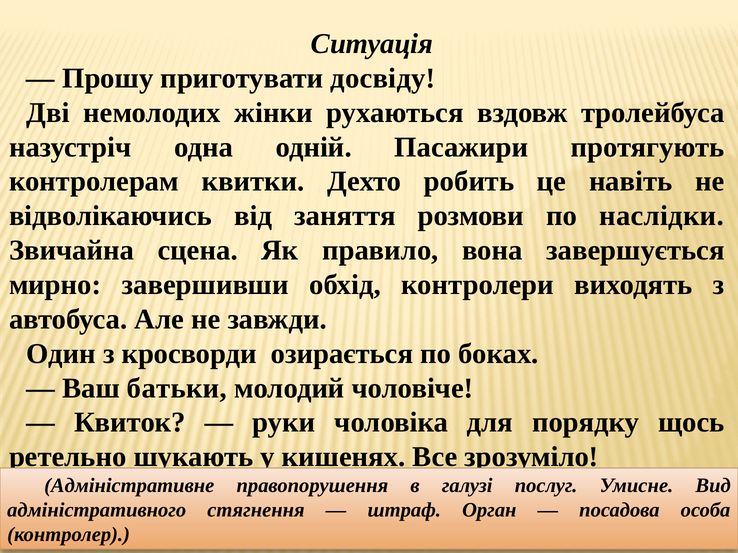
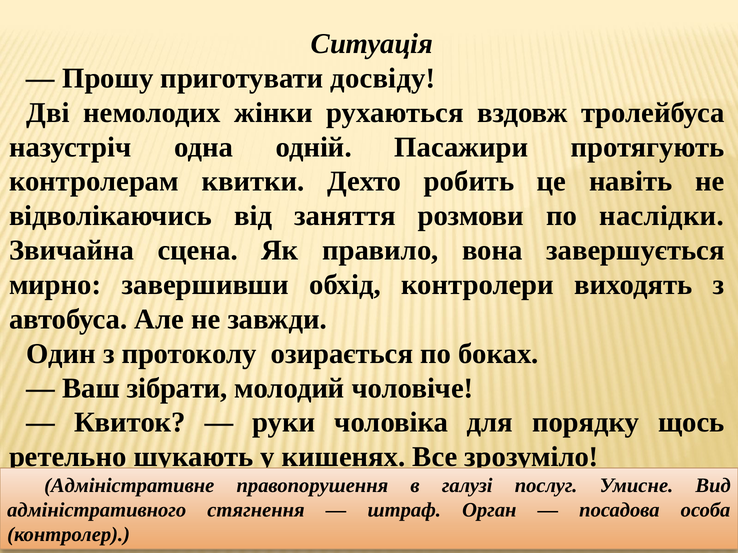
кросворди: кросворди -> протоколу
батьки: батьки -> зібрати
